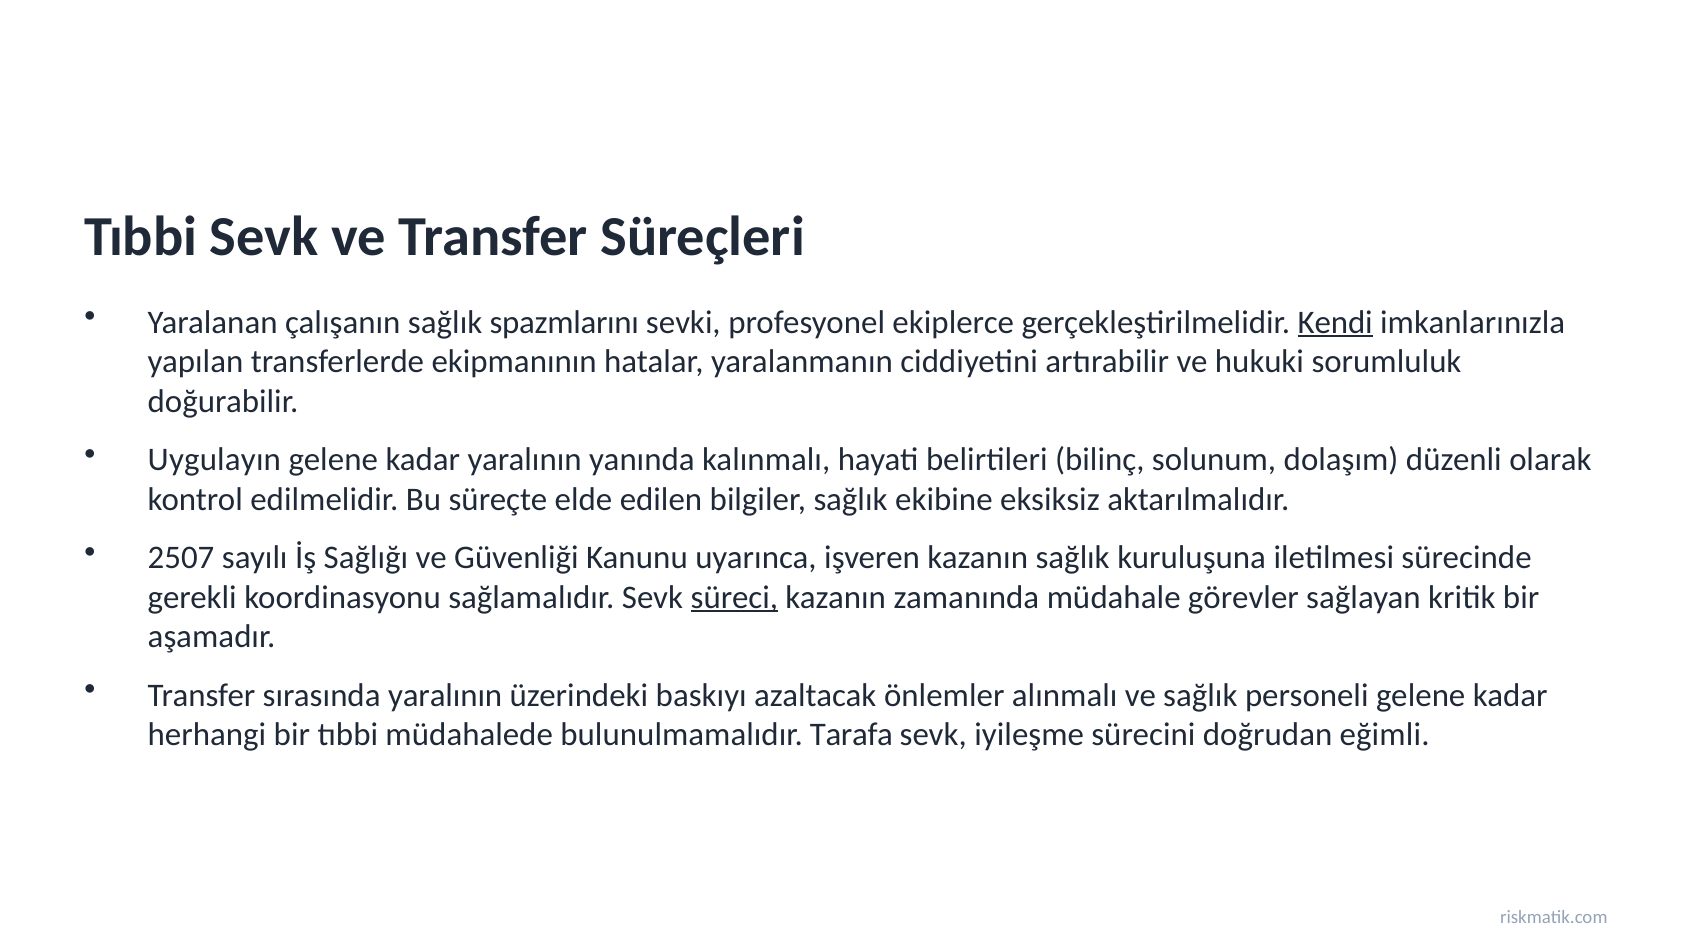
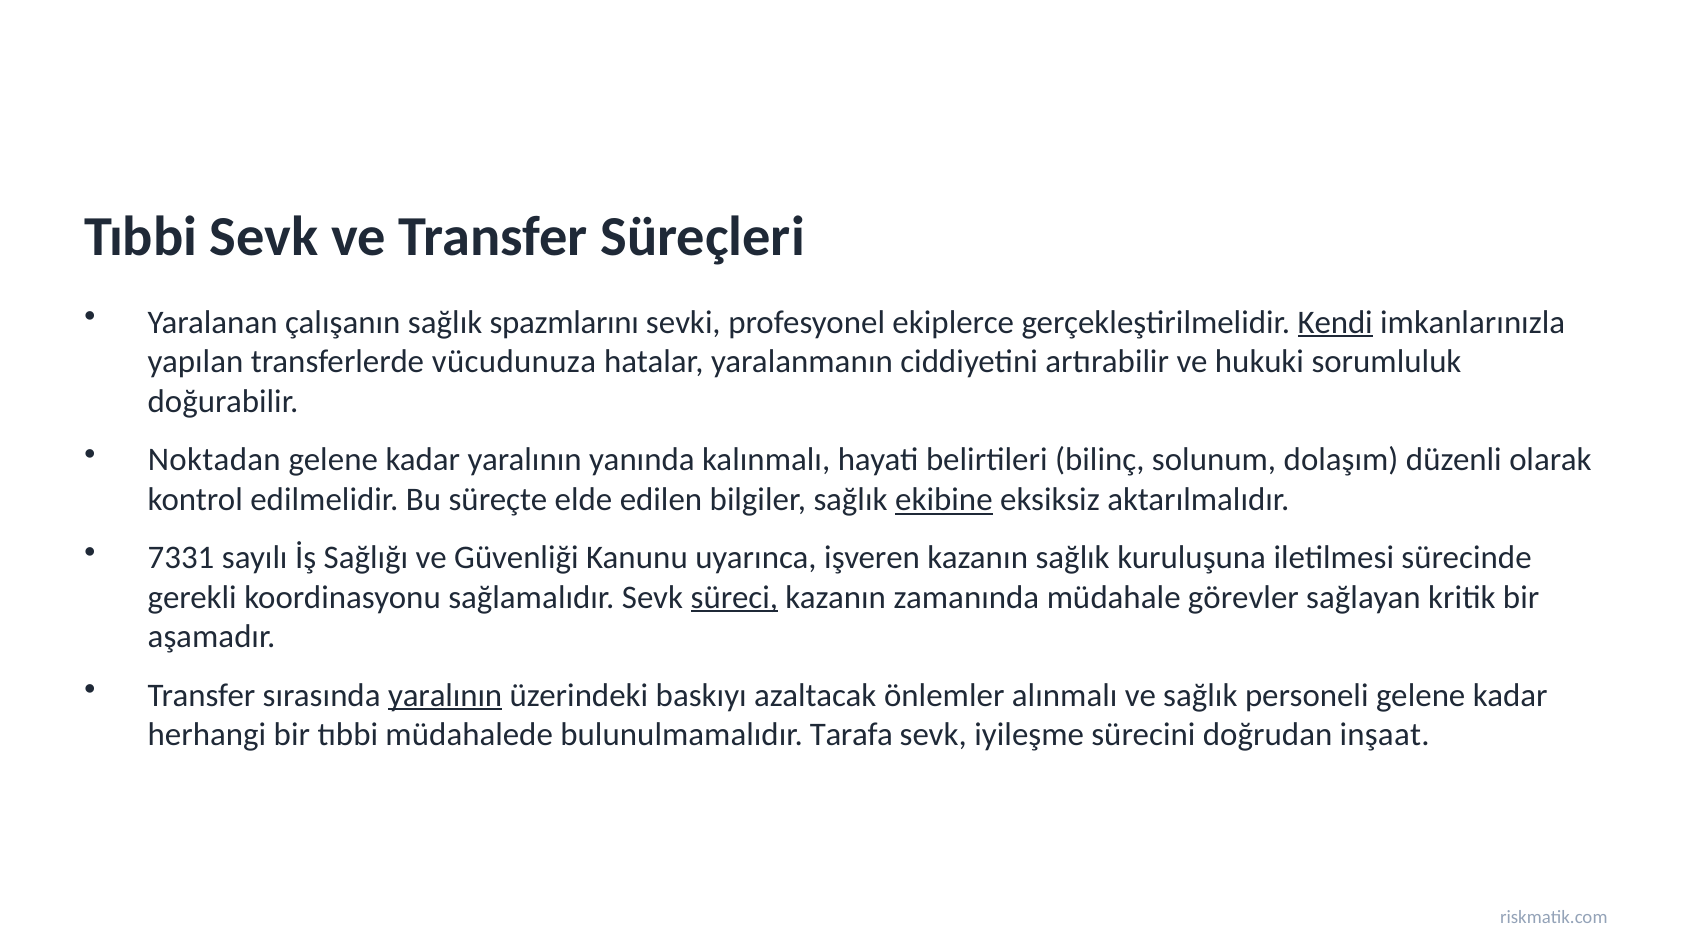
ekipmanının: ekipmanının -> vücudunuza
Uygulayın: Uygulayın -> Noktadan
ekibine underline: none -> present
2507: 2507 -> 7331
yaralının at (445, 695) underline: none -> present
eğimli: eğimli -> inşaat
